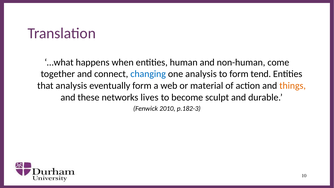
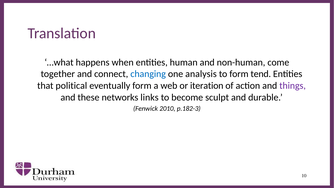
that analysis: analysis -> political
material: material -> iteration
things colour: orange -> purple
lives: lives -> links
